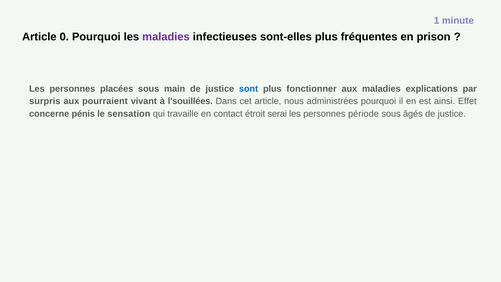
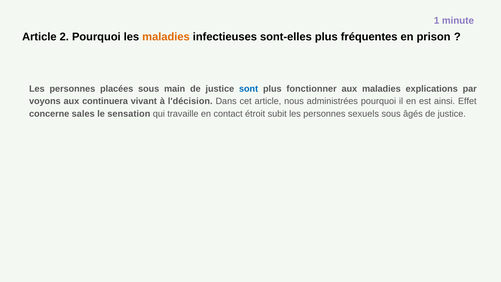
0: 0 -> 2
maladies at (166, 37) colour: purple -> orange
surpris: surpris -> voyons
pourraient: pourraient -> continuera
l'souillées: l'souillées -> l'décision
pénis: pénis -> sales
serai: serai -> subit
période: période -> sexuels
